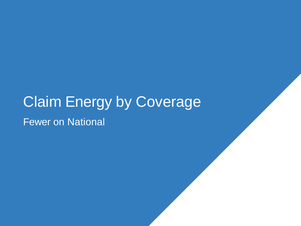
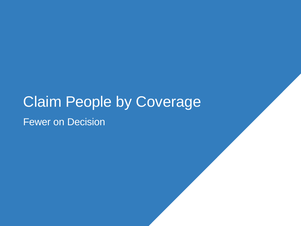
Energy: Energy -> People
National: National -> Decision
